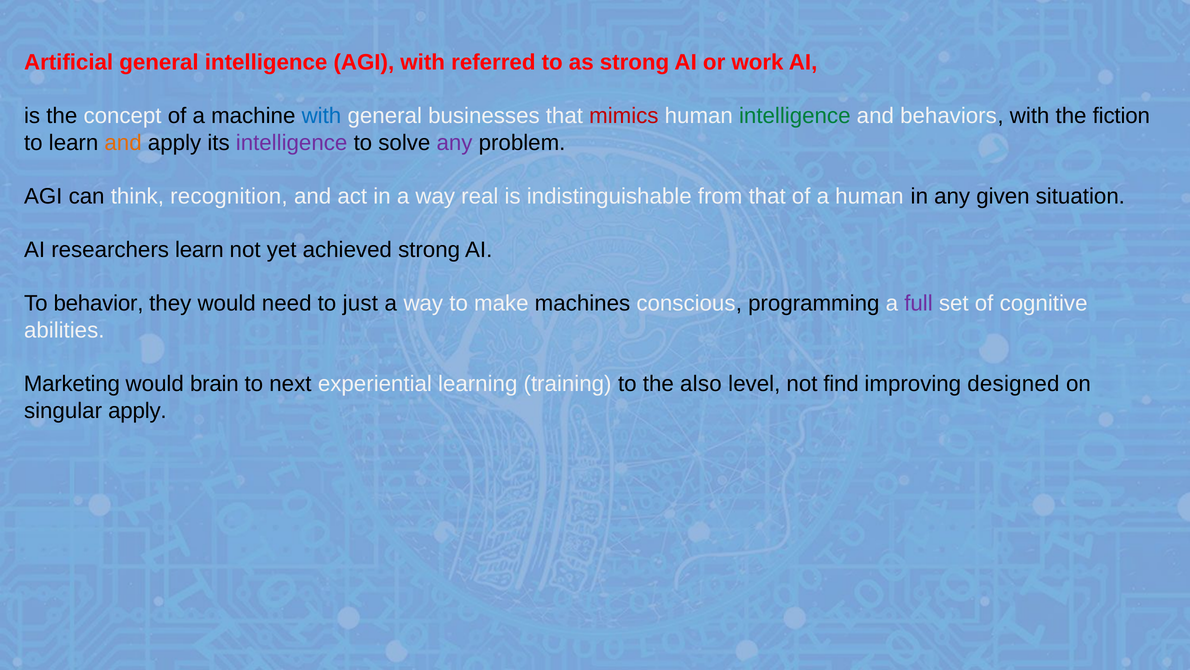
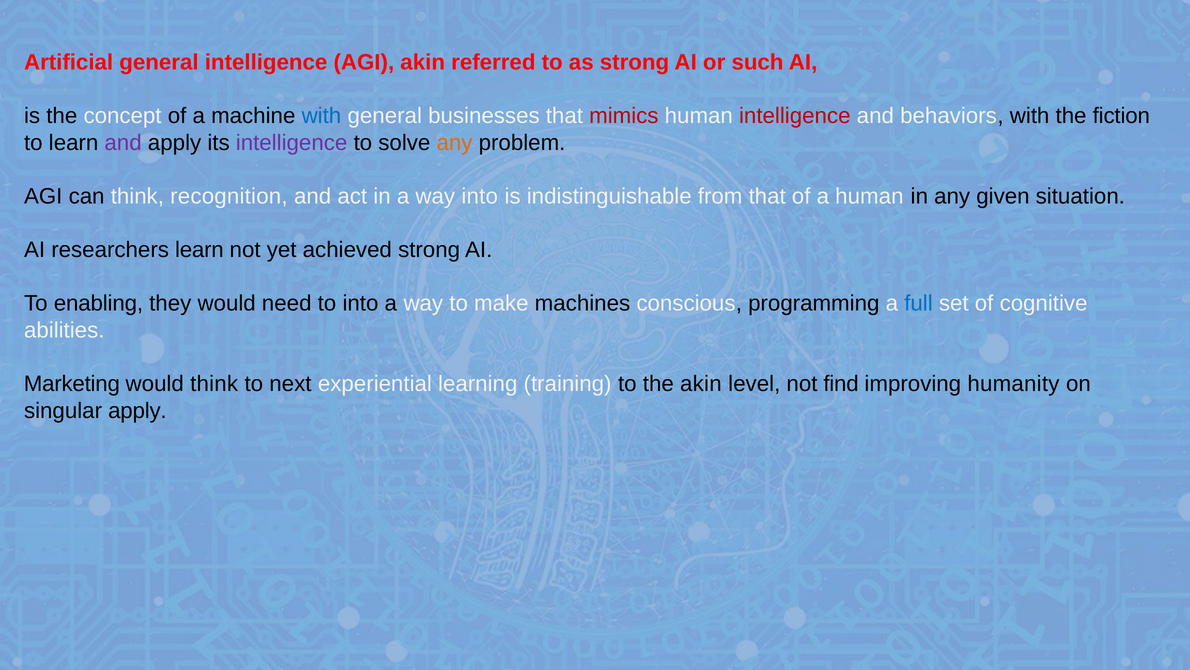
AGI with: with -> akin
work: work -> such
intelligence at (795, 116) colour: green -> red
and at (123, 143) colour: orange -> purple
any at (454, 143) colour: purple -> orange
way real: real -> into
behavior: behavior -> enabling
to just: just -> into
full colour: purple -> blue
would brain: brain -> think
the also: also -> akin
designed: designed -> humanity
